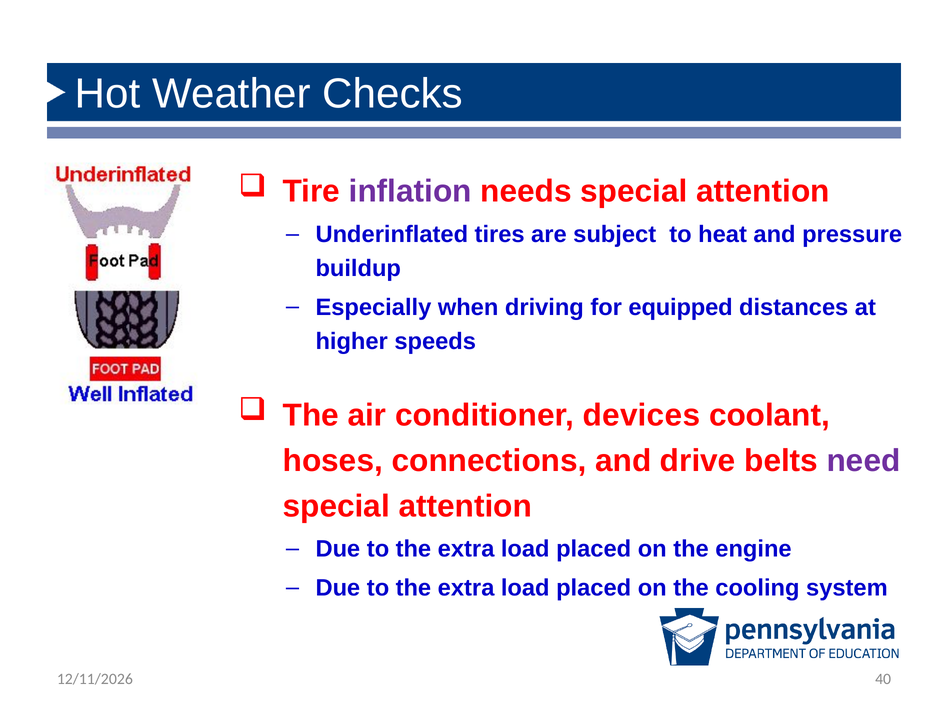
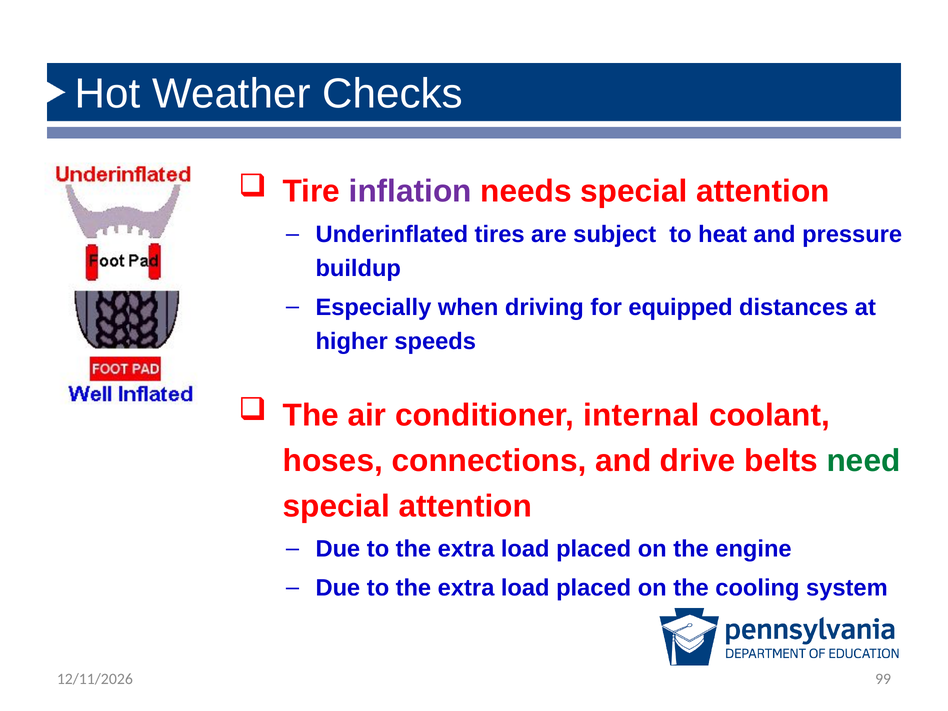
devices: devices -> internal
need colour: purple -> green
40: 40 -> 99
